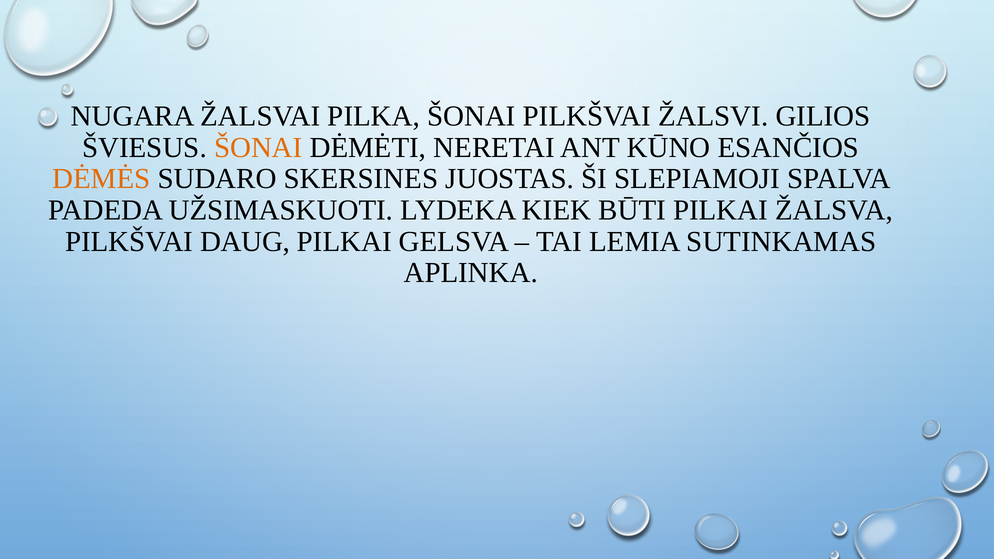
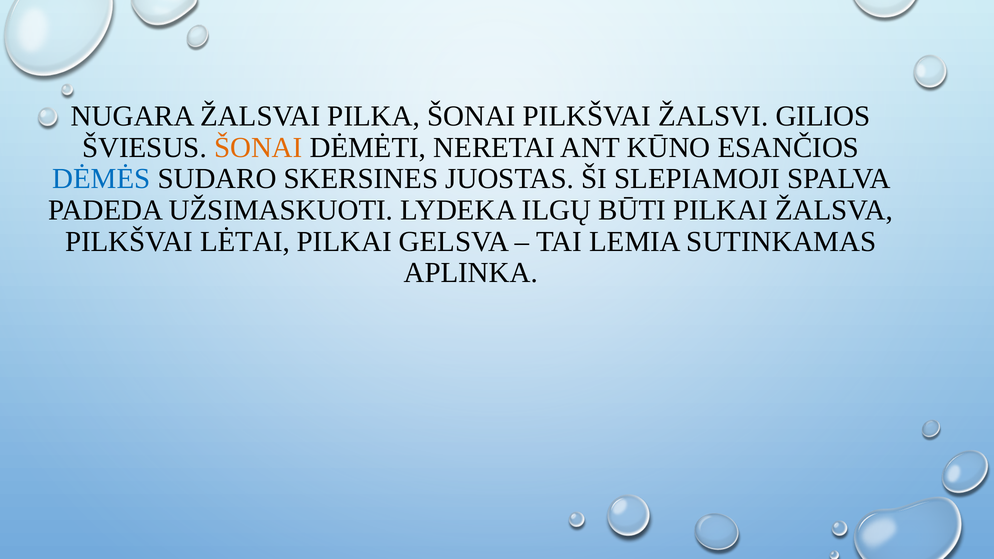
DĖMĖS colour: orange -> blue
KIEK: KIEK -> ILGŲ
DAUG: DAUG -> LĖTAI
